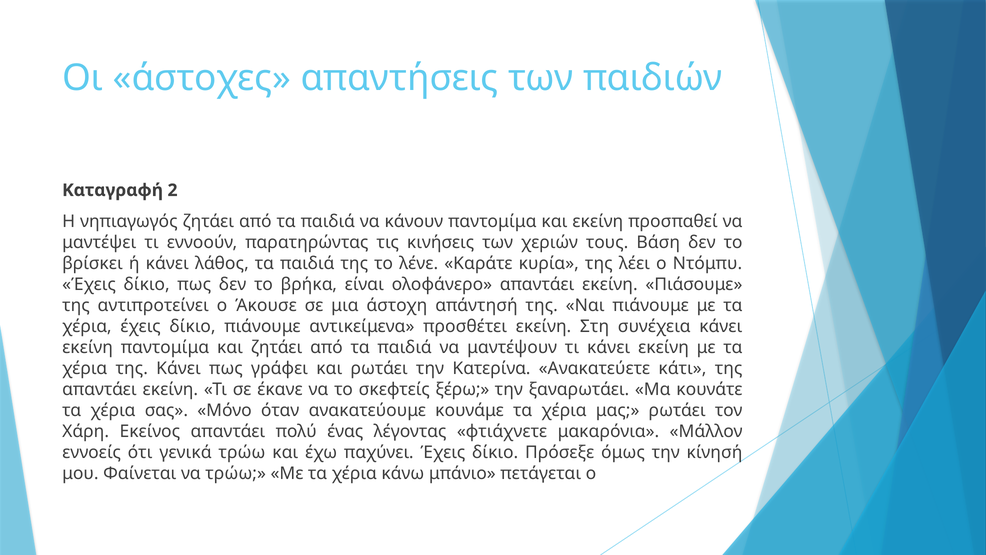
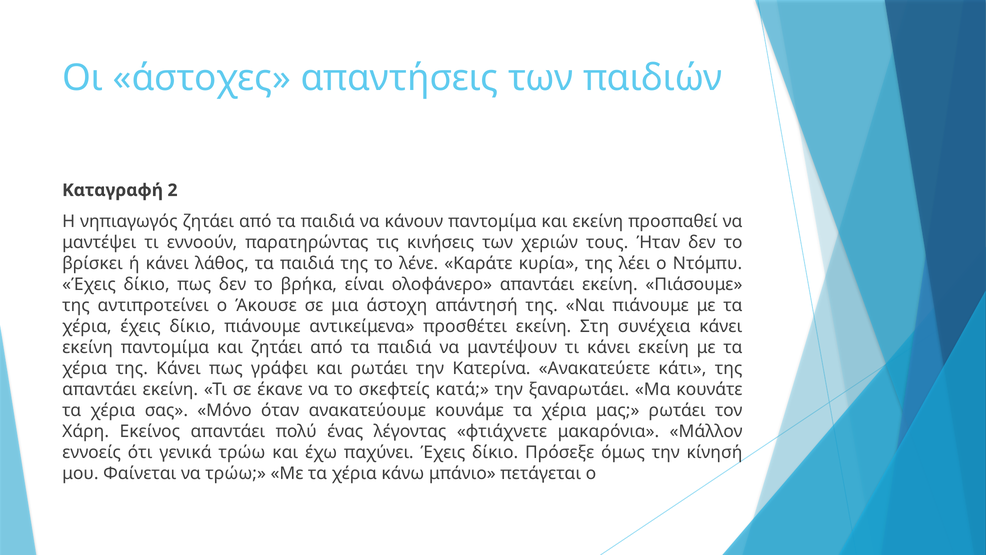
Βάση: Βάση -> Ήταν
ξέρω: ξέρω -> κατά
